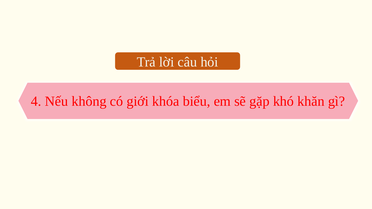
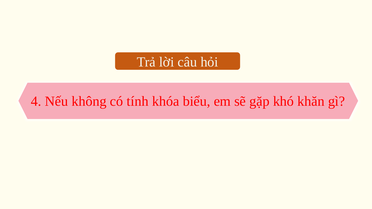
giới: giới -> tính
